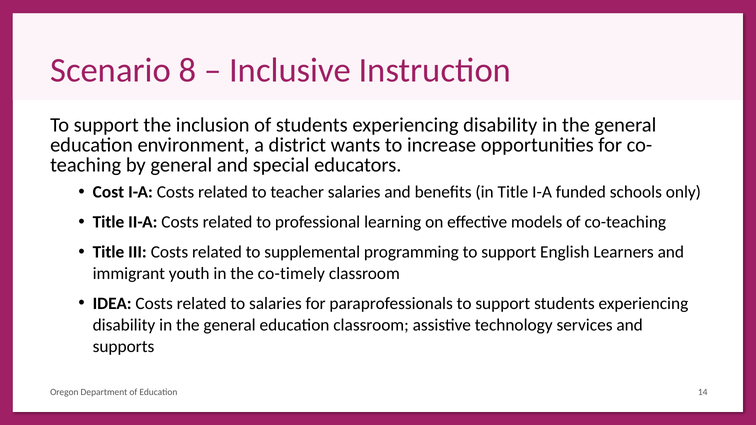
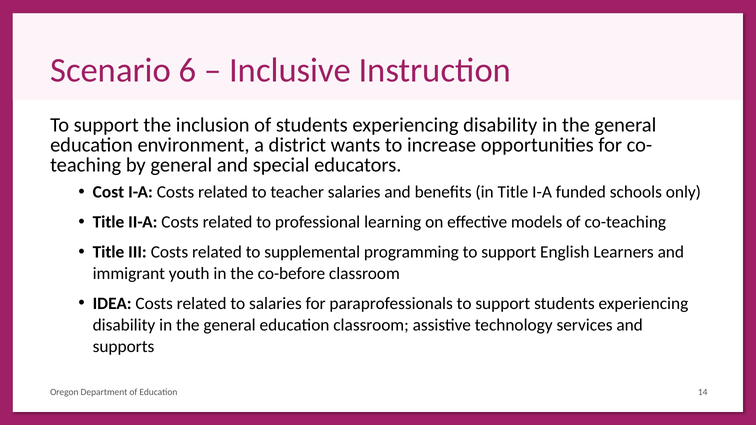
8: 8 -> 6
co-timely: co-timely -> co-before
